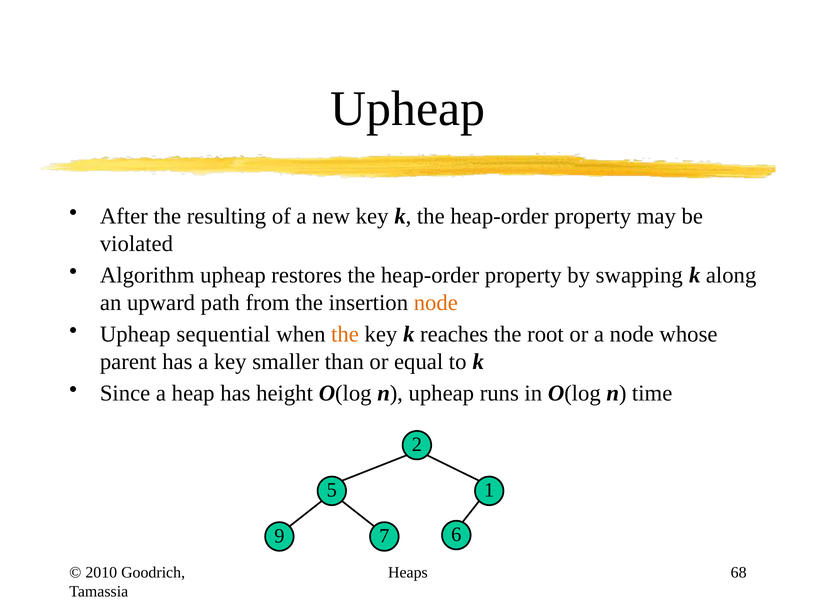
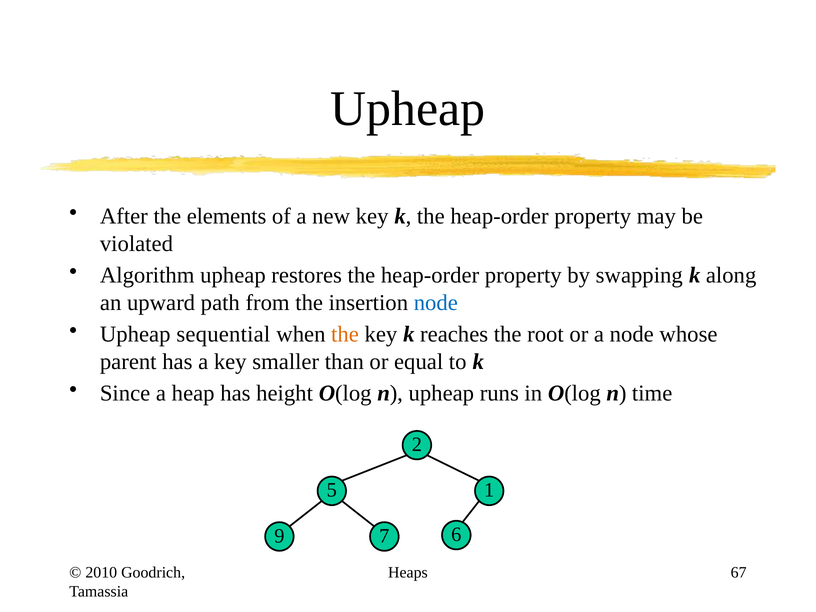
resulting: resulting -> elements
node at (436, 303) colour: orange -> blue
68: 68 -> 67
